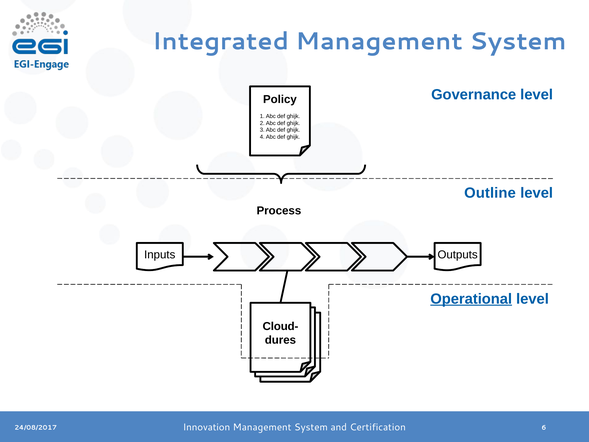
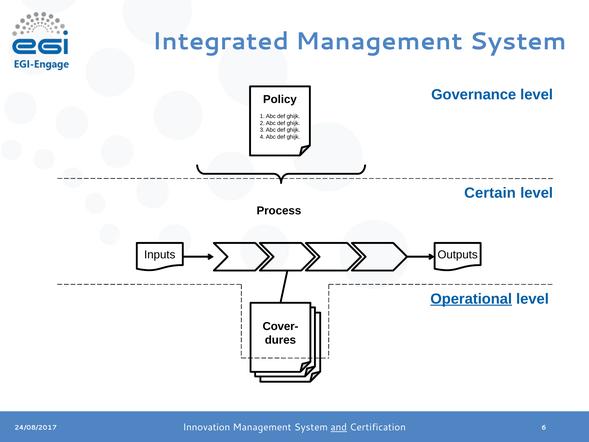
Outline: Outline -> Certain
Cloud-: Cloud- -> Cover-
and underline: none -> present
